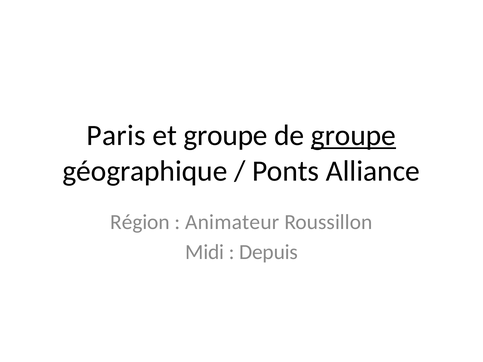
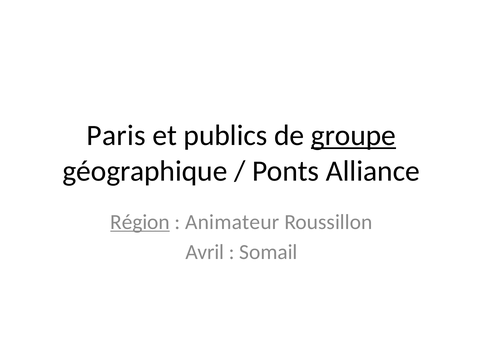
et groupe: groupe -> publics
Région underline: none -> present
Midi: Midi -> Avril
Depuis: Depuis -> Somail
